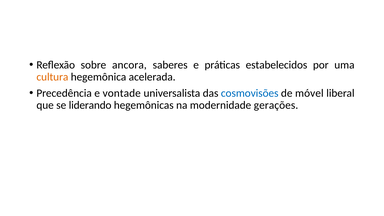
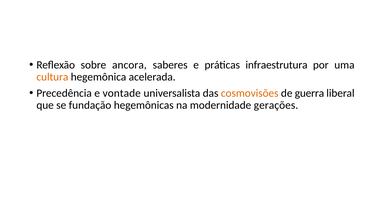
estabelecidos: estabelecidos -> infraestrutura
cosmovisões colour: blue -> orange
móvel: móvel -> guerra
liderando: liderando -> fundação
